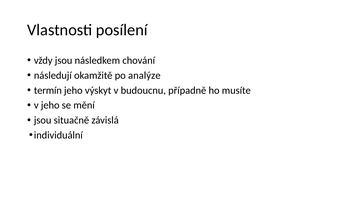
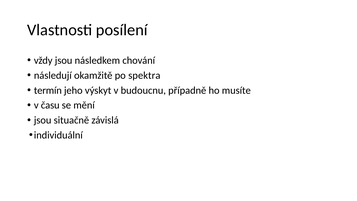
analýze: analýze -> spektra
v jeho: jeho -> času
